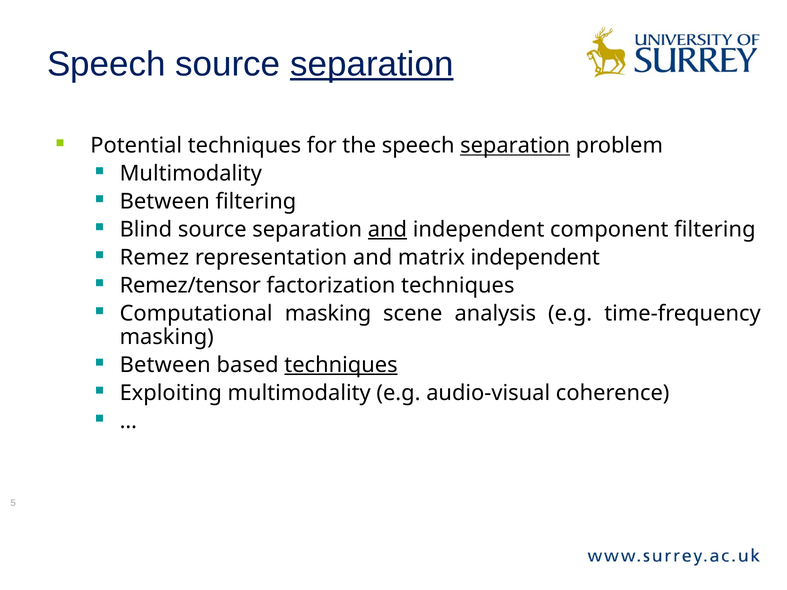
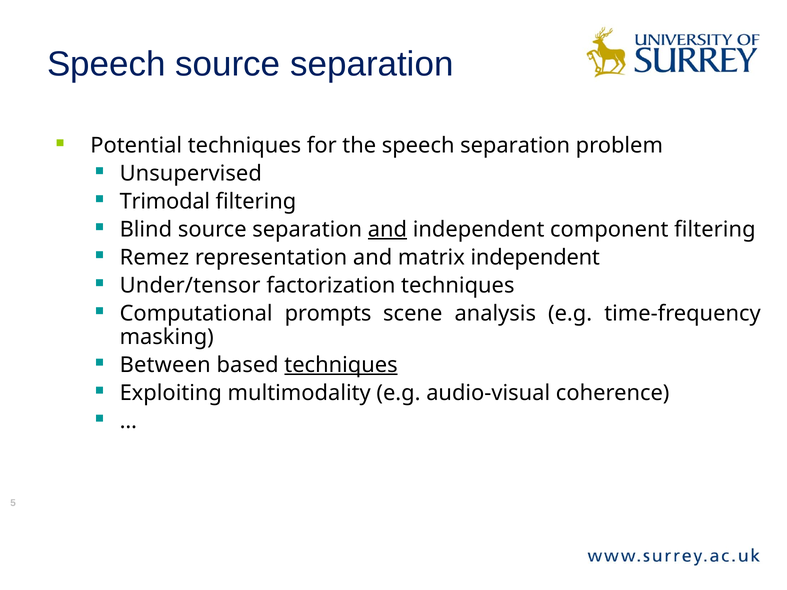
separation at (372, 64) underline: present -> none
separation at (515, 146) underline: present -> none
Multimodality at (191, 174): Multimodality -> Unsupervised
Between at (165, 202): Between -> Trimodal
Remez/tensor: Remez/tensor -> Under/tensor
Computational masking: masking -> prompts
